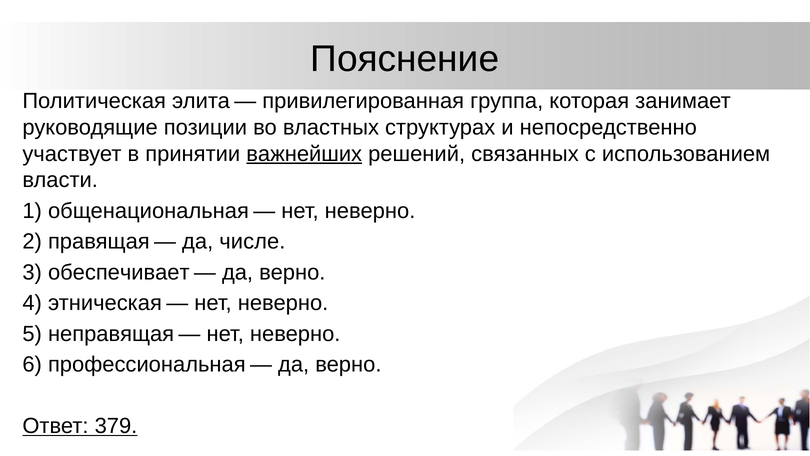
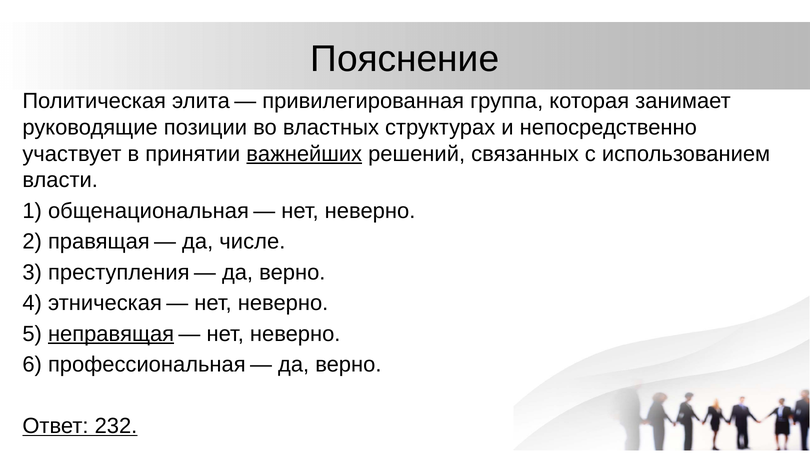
обеспечивает: обеспечивает -> преступления
неправящая underline: none -> present
379: 379 -> 232
